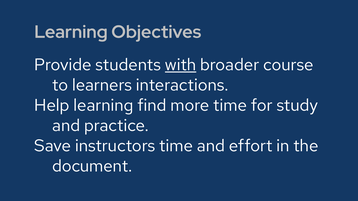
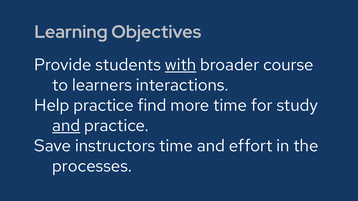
Help learning: learning -> practice
and at (66, 126) underline: none -> present
document: document -> processes
